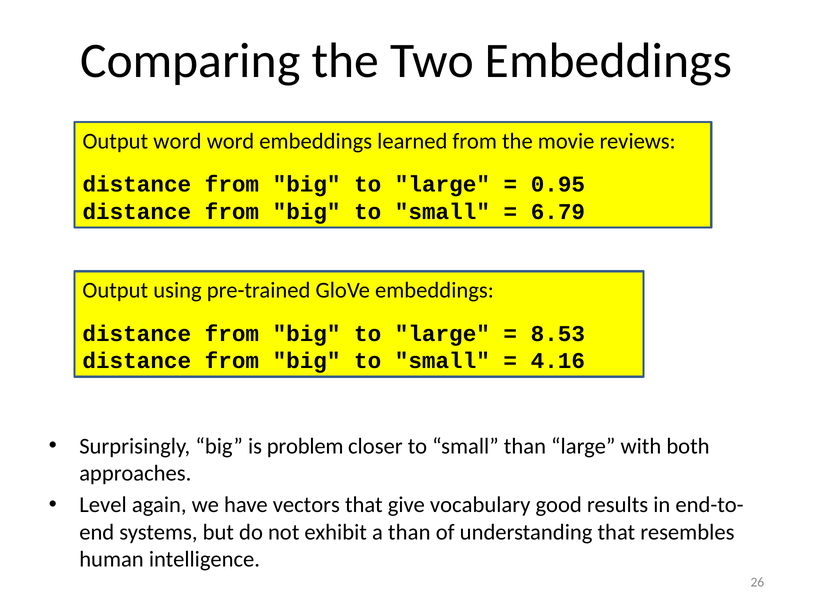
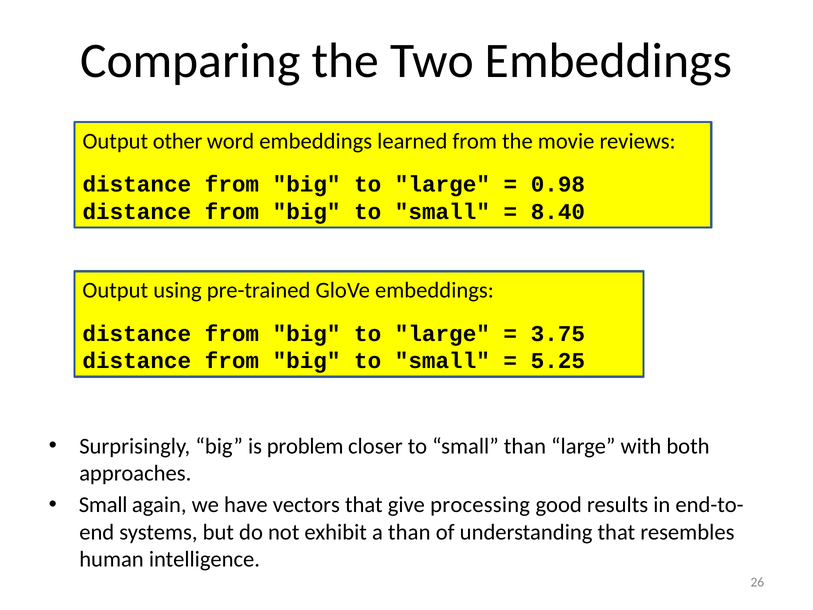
Output word: word -> other
0.95: 0.95 -> 0.98
6.79: 6.79 -> 8.40
8.53: 8.53 -> 3.75
4.16: 4.16 -> 5.25
Level at (103, 505): Level -> Small
vocabulary: vocabulary -> processing
